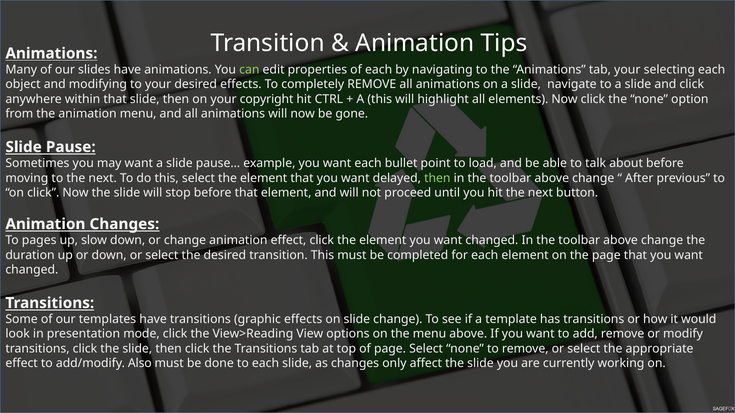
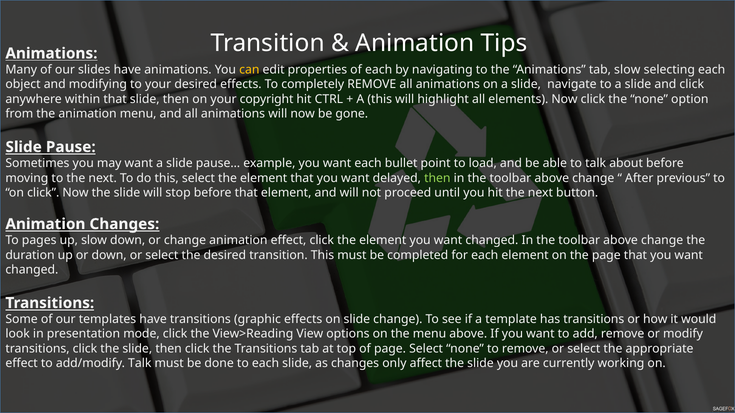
can colour: light green -> yellow
tab your: your -> slow
add/modify Also: Also -> Talk
